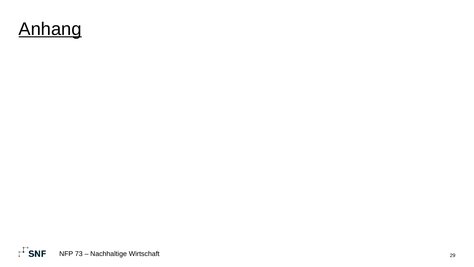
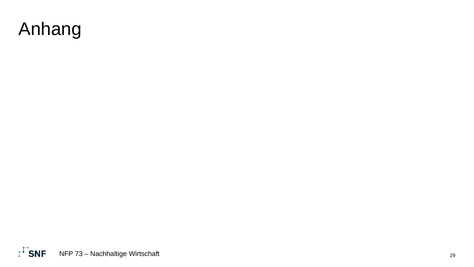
Anhang underline: present -> none
